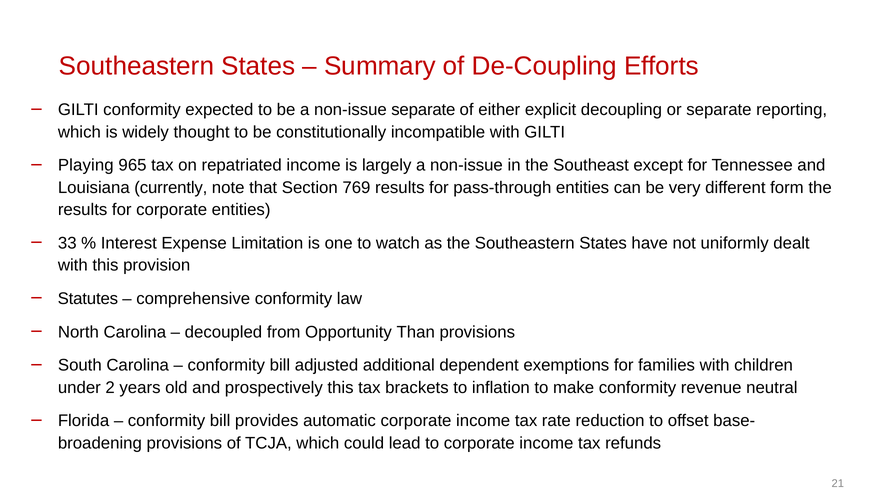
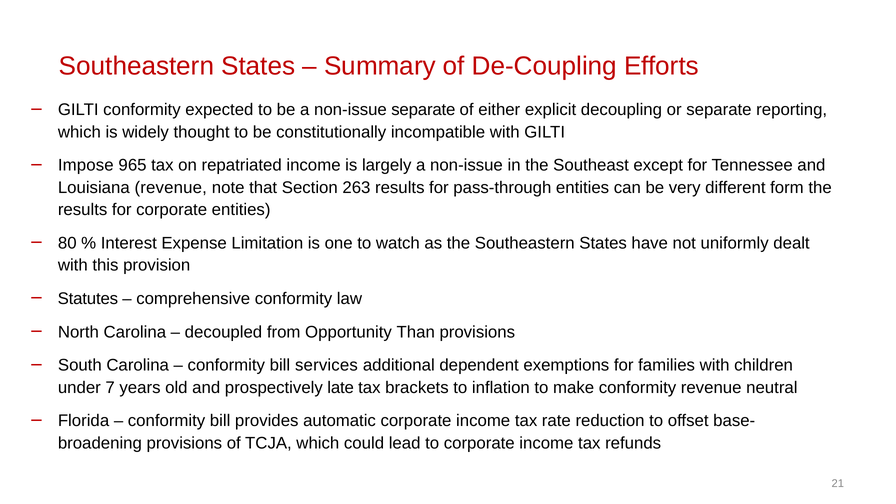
Playing: Playing -> Impose
Louisiana currently: currently -> revenue
769: 769 -> 263
33: 33 -> 80
adjusted: adjusted -> services
2: 2 -> 7
prospectively this: this -> late
